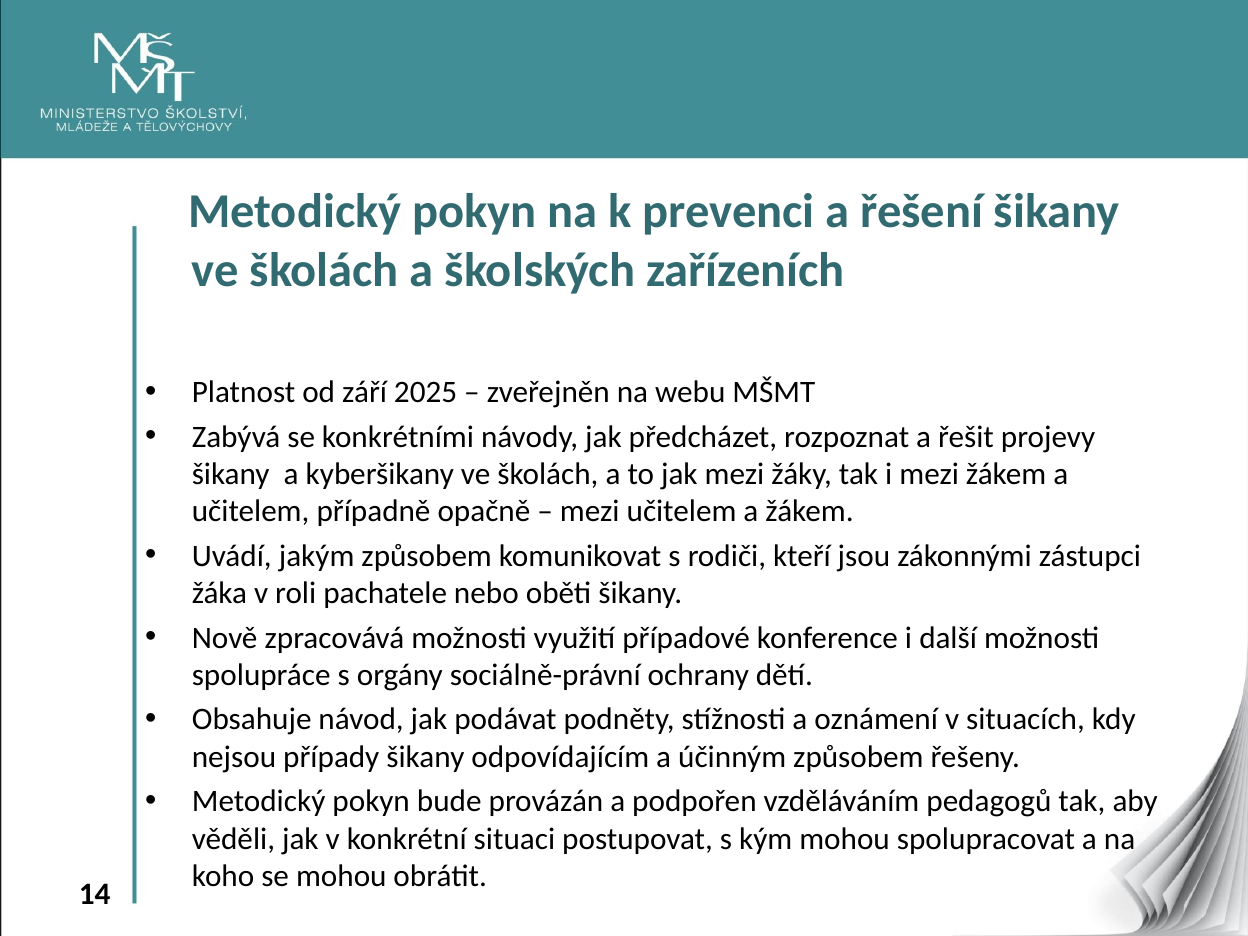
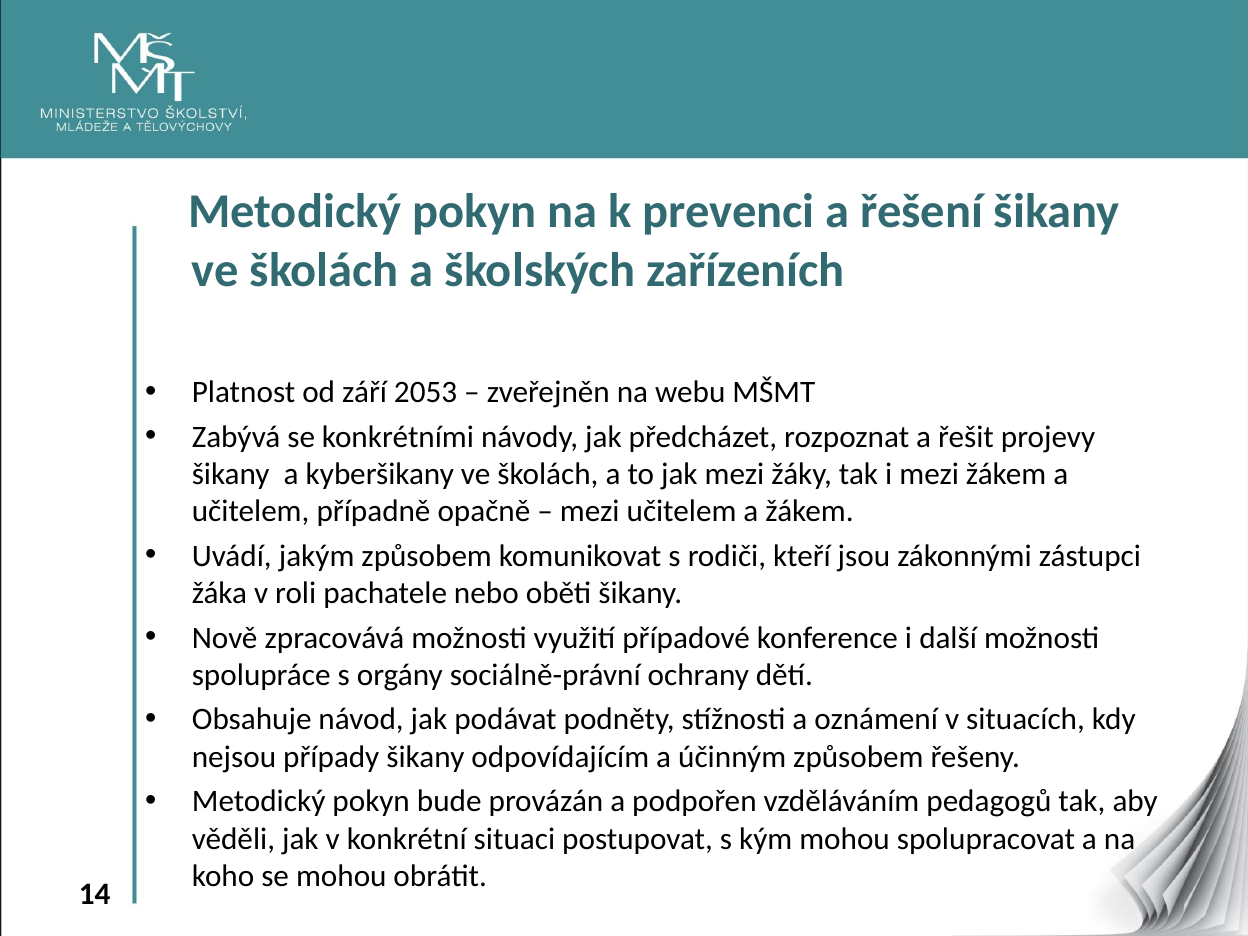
2025: 2025 -> 2053
